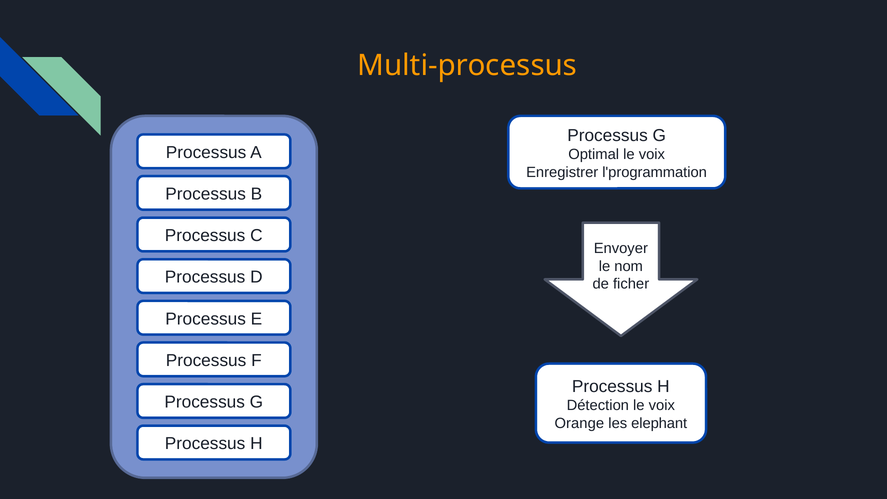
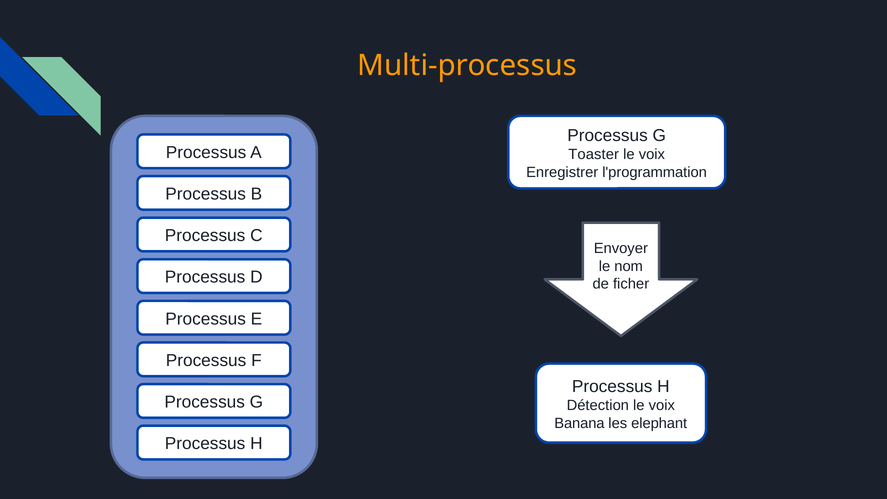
Optimal: Optimal -> Toaster
Orange: Orange -> Banana
